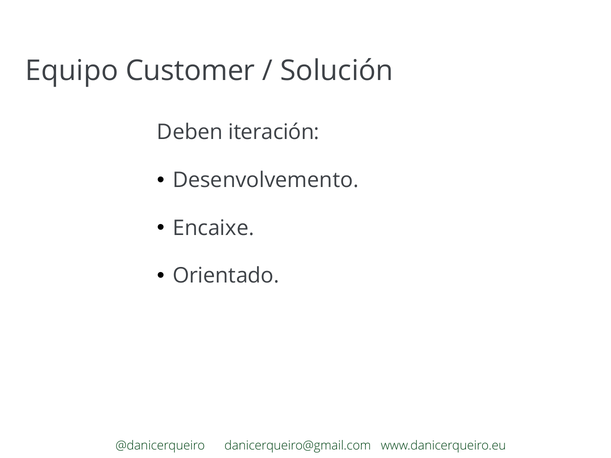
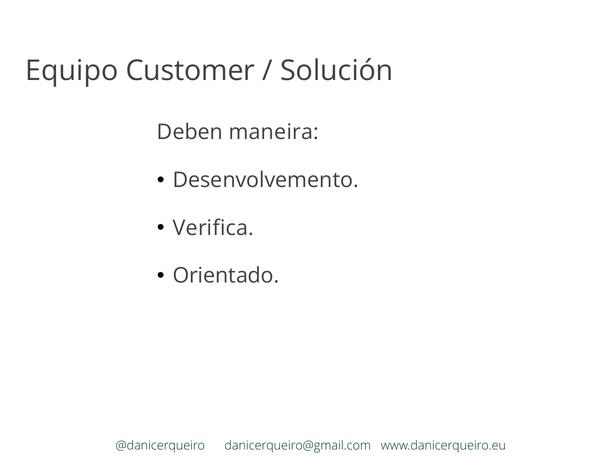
iteración: iteración -> maneira
Encaixe: Encaixe -> Verifica
